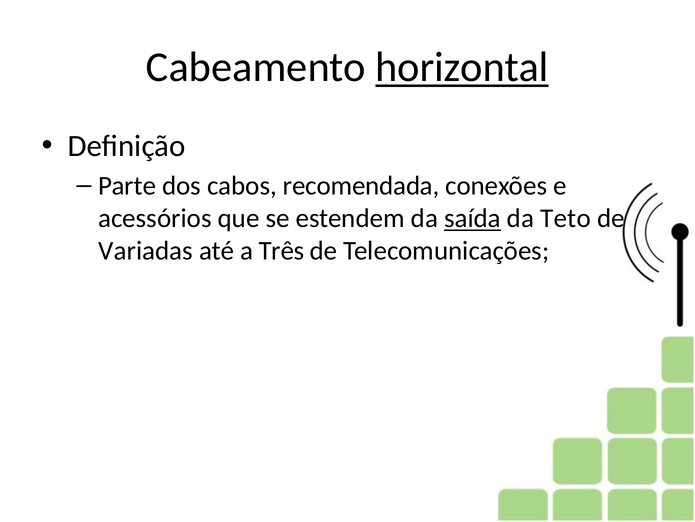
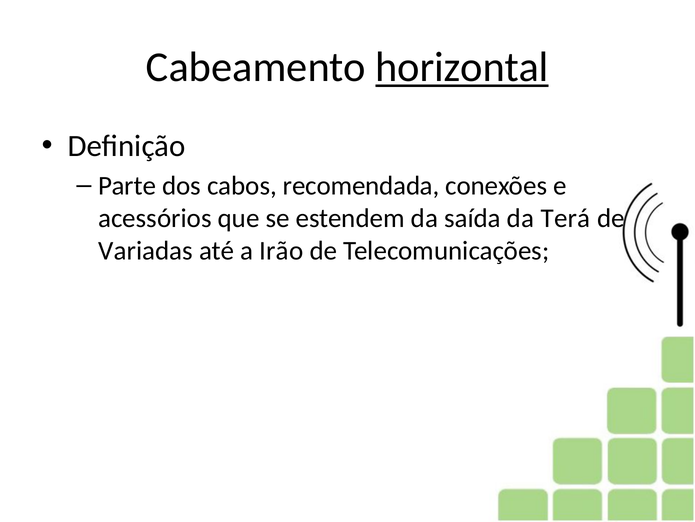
saída underline: present -> none
Teto: Teto -> Terá
Três: Três -> Irão
